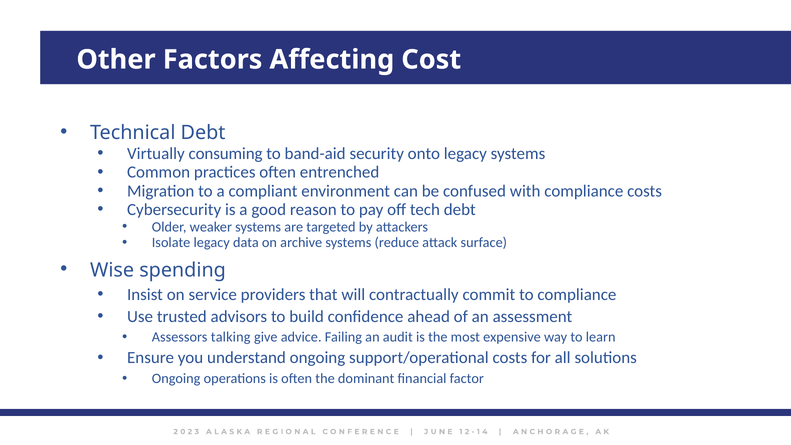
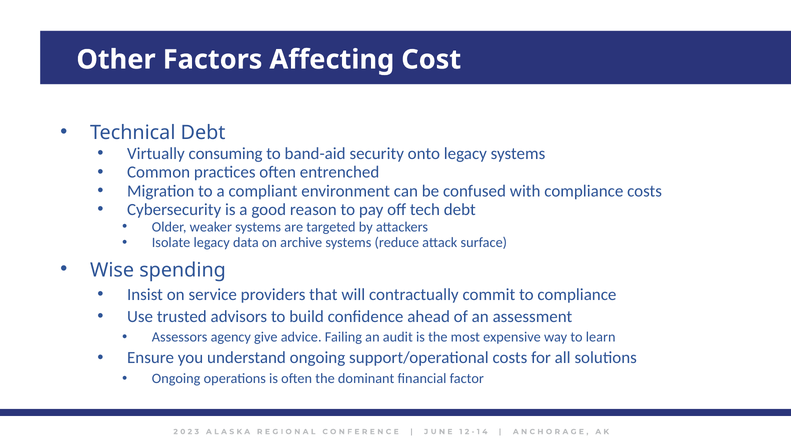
talking: talking -> agency
